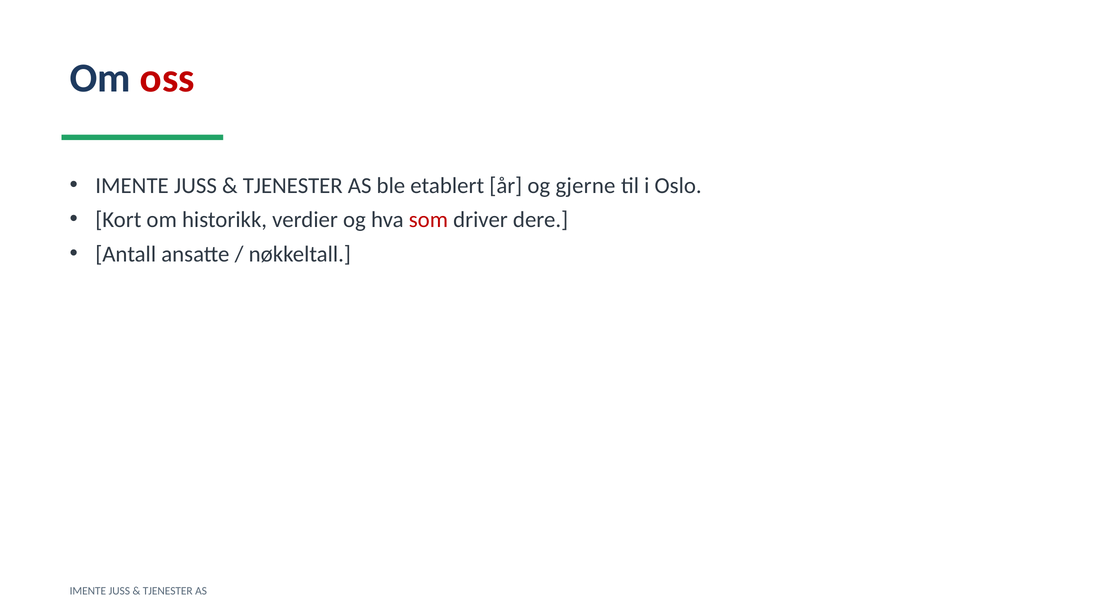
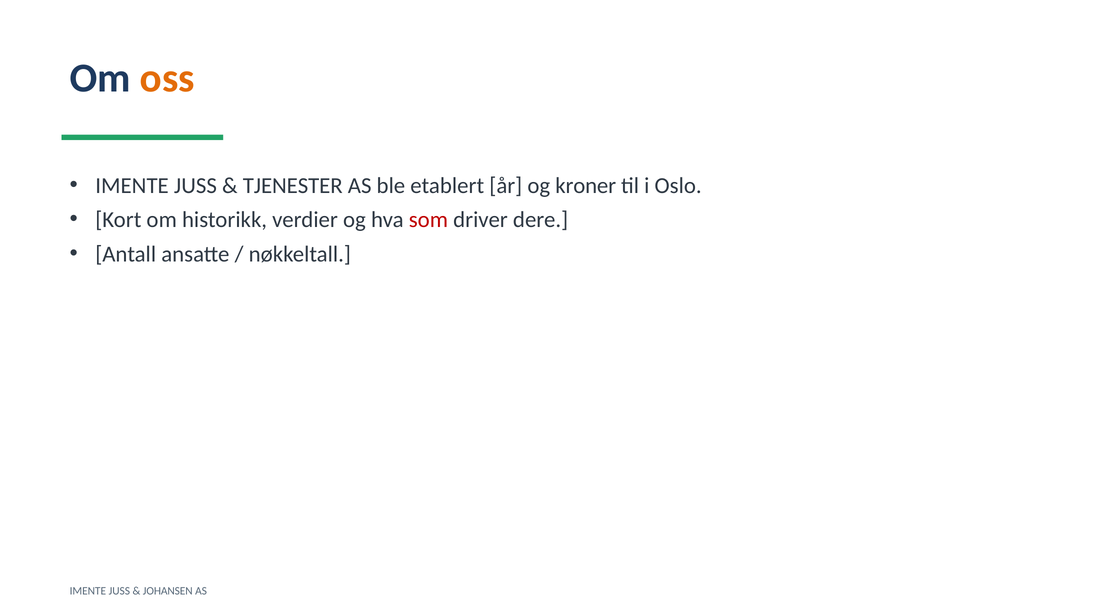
oss colour: red -> orange
gjerne: gjerne -> kroner
TJENESTER at (168, 591): TJENESTER -> JOHANSEN
